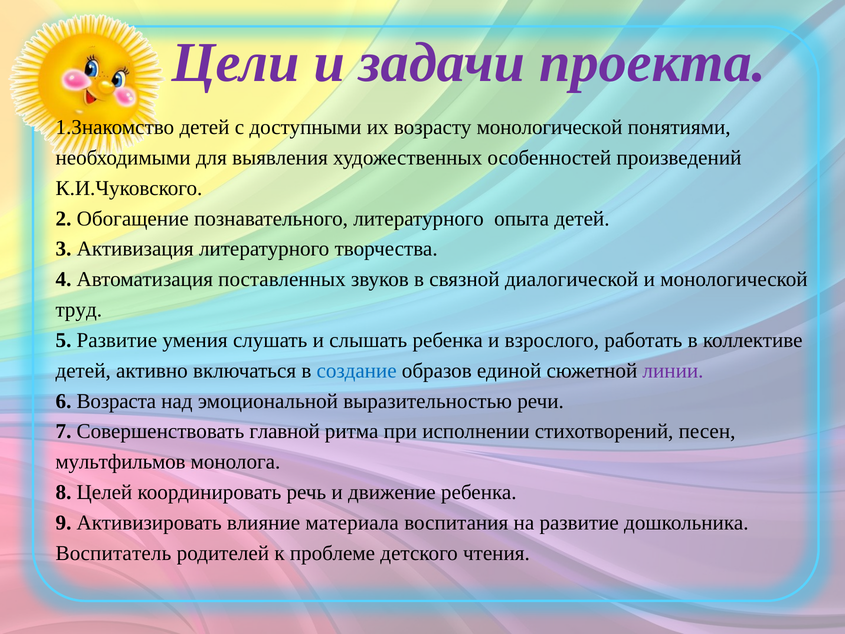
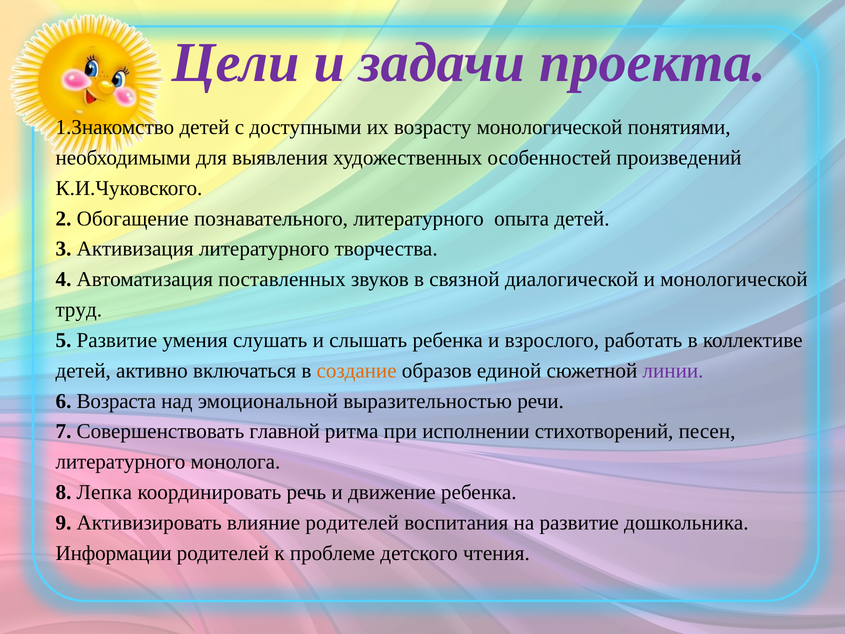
создание colour: blue -> orange
мультфильмов at (120, 462): мультфильмов -> литературного
Целей: Целей -> Лепка
влияние материала: материала -> родителей
Воспитатель: Воспитатель -> Информации
